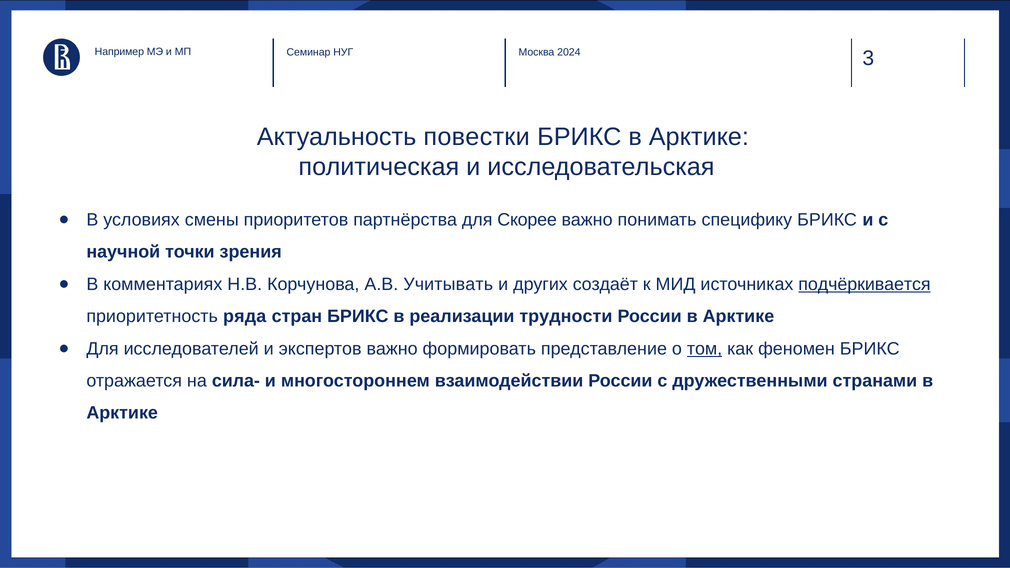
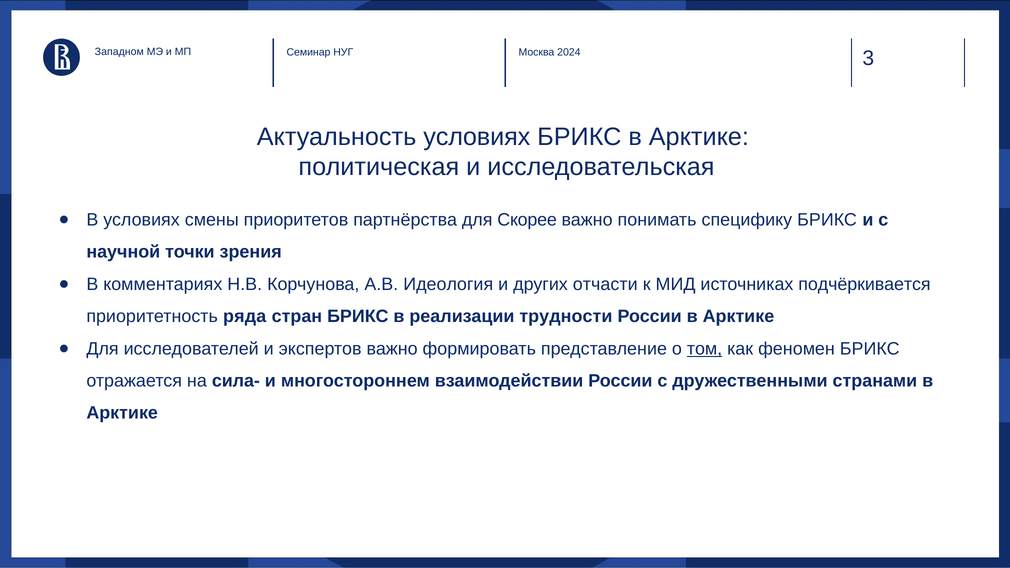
Например: Например -> Западном
Актуальность повестки: повестки -> условиях
Учитывать: Учитывать -> Идеология
создаёт: создаёт -> отчасти
подчёркивается underline: present -> none
